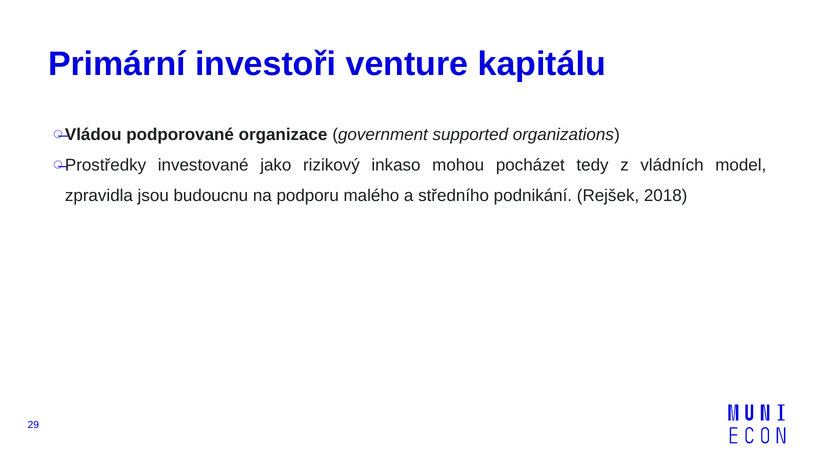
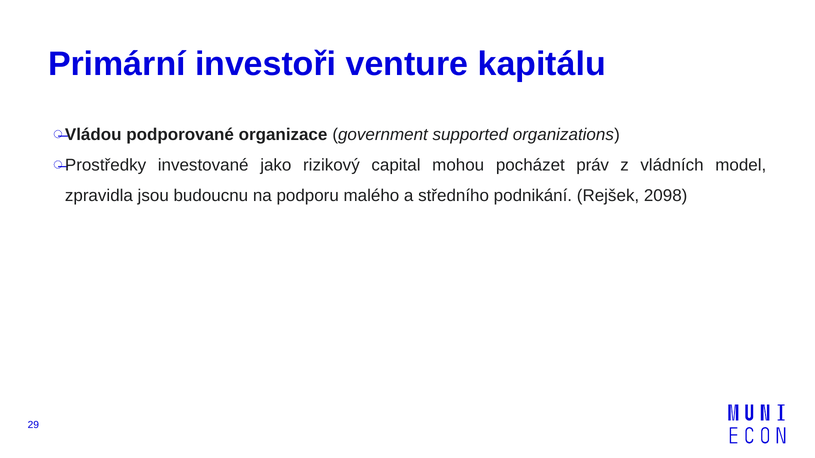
inkaso: inkaso -> capital
tedy: tedy -> práv
2018: 2018 -> 2098
